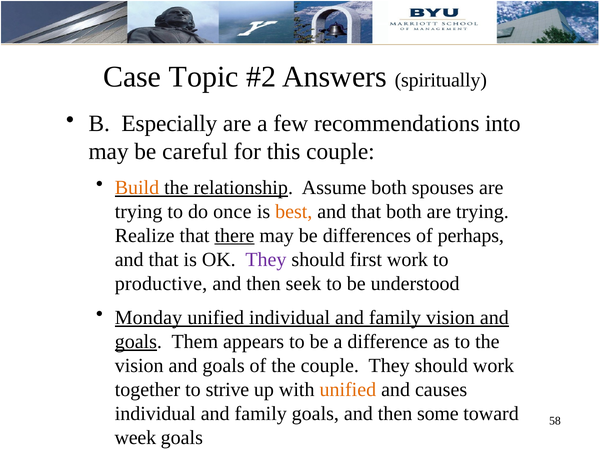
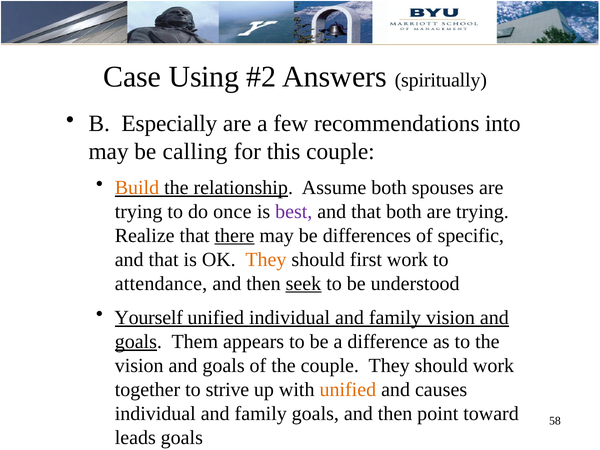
Topic: Topic -> Using
careful: careful -> calling
best colour: orange -> purple
perhaps: perhaps -> specific
They at (266, 259) colour: purple -> orange
productive: productive -> attendance
seek underline: none -> present
Monday: Monday -> Yourself
some: some -> point
week: week -> leads
